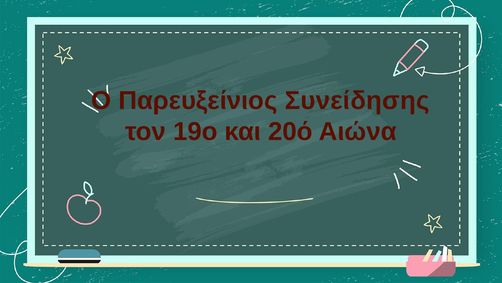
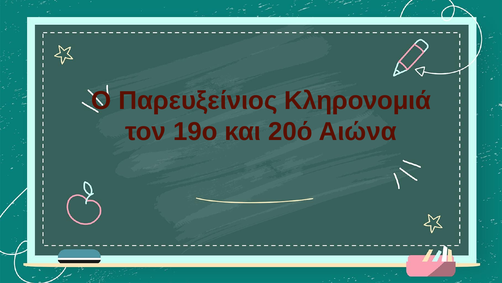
Συνείδησης: Συνείδησης -> Κληρονομιά
